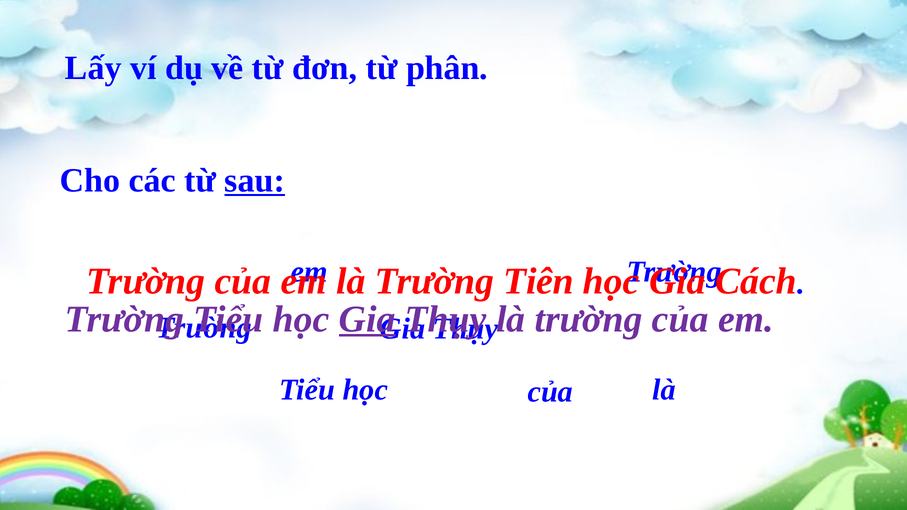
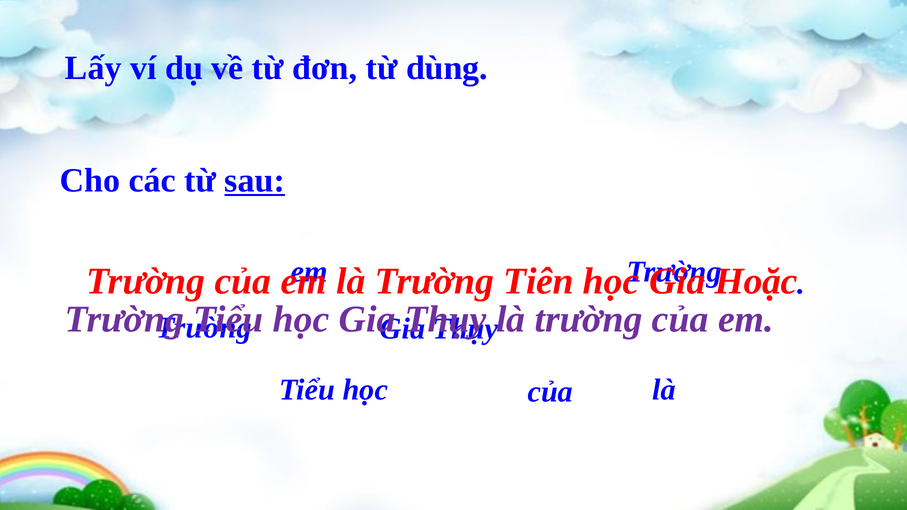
phân: phân -> dùng
Cách: Cách -> Hoặc
Gia at (367, 319) underline: present -> none
